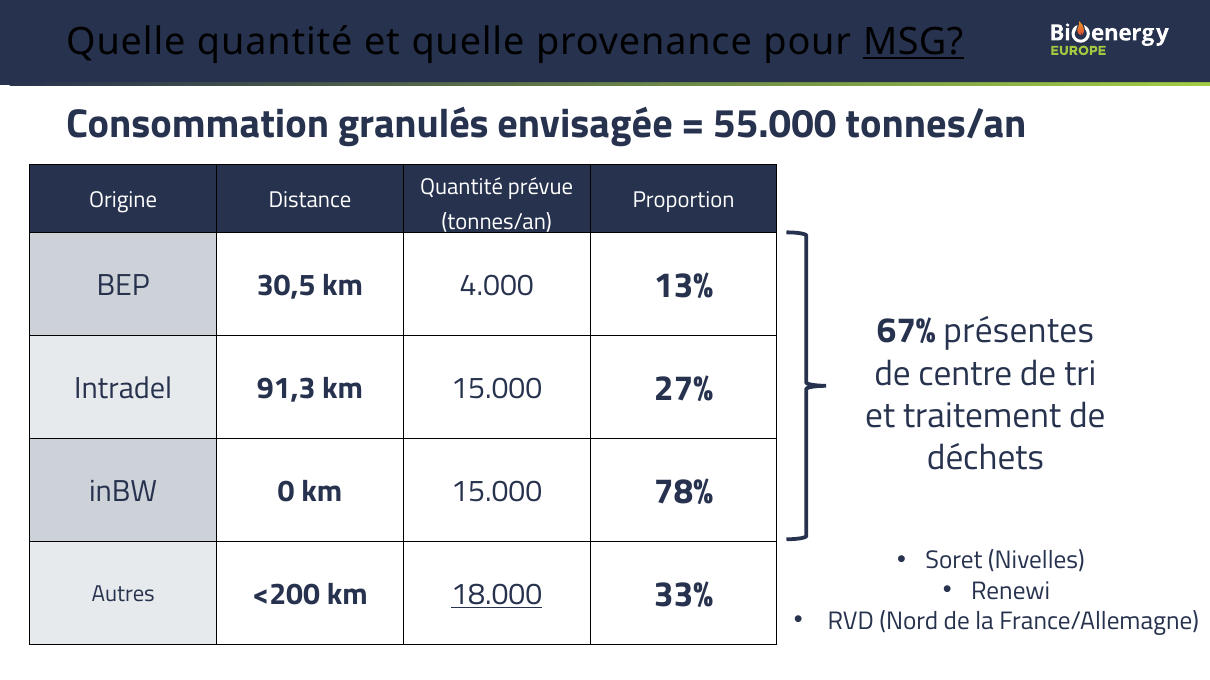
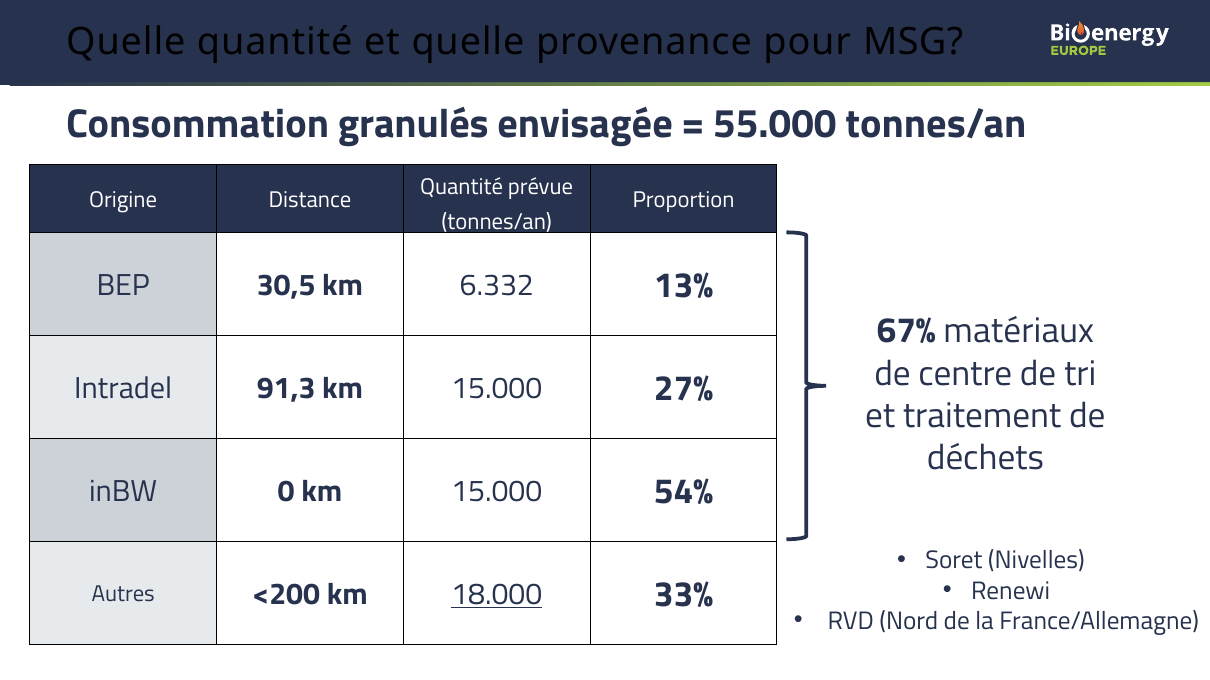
MSG underline: present -> none
4.000: 4.000 -> 6.332
présentes: présentes -> matériaux
78%: 78% -> 54%
